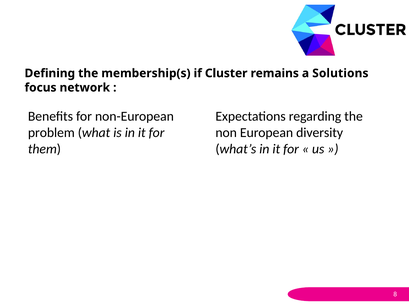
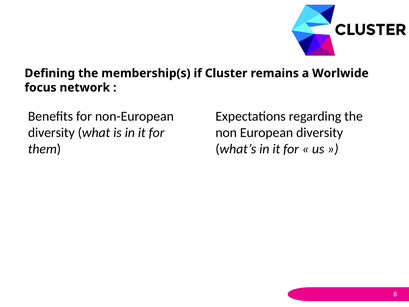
Solutions: Solutions -> Worlwide
problem at (51, 133): problem -> diversity
